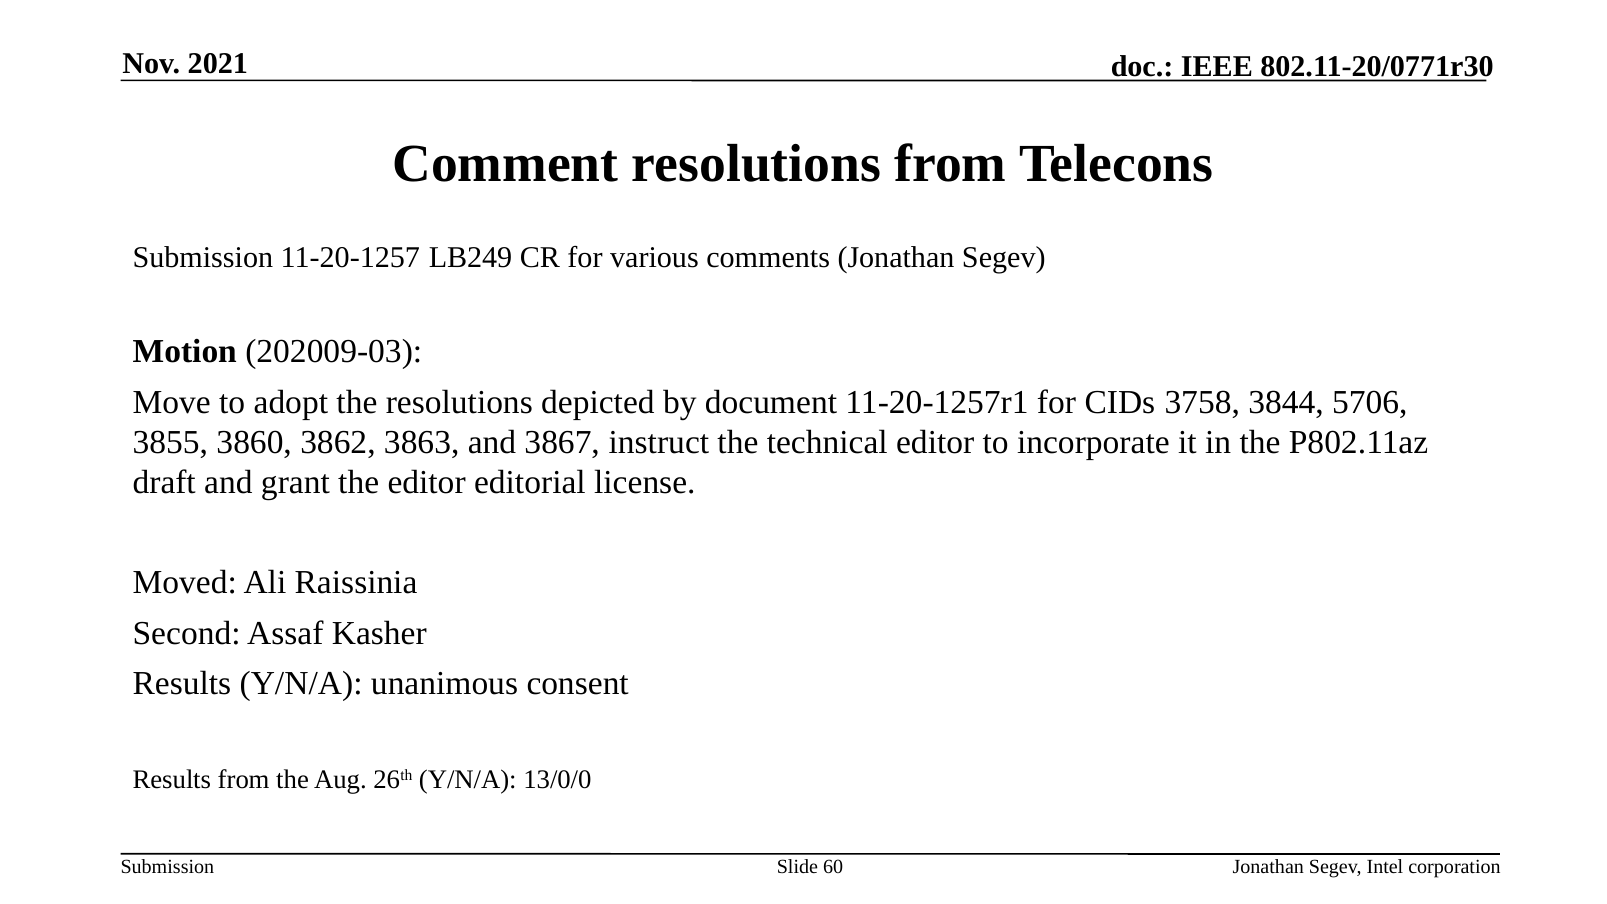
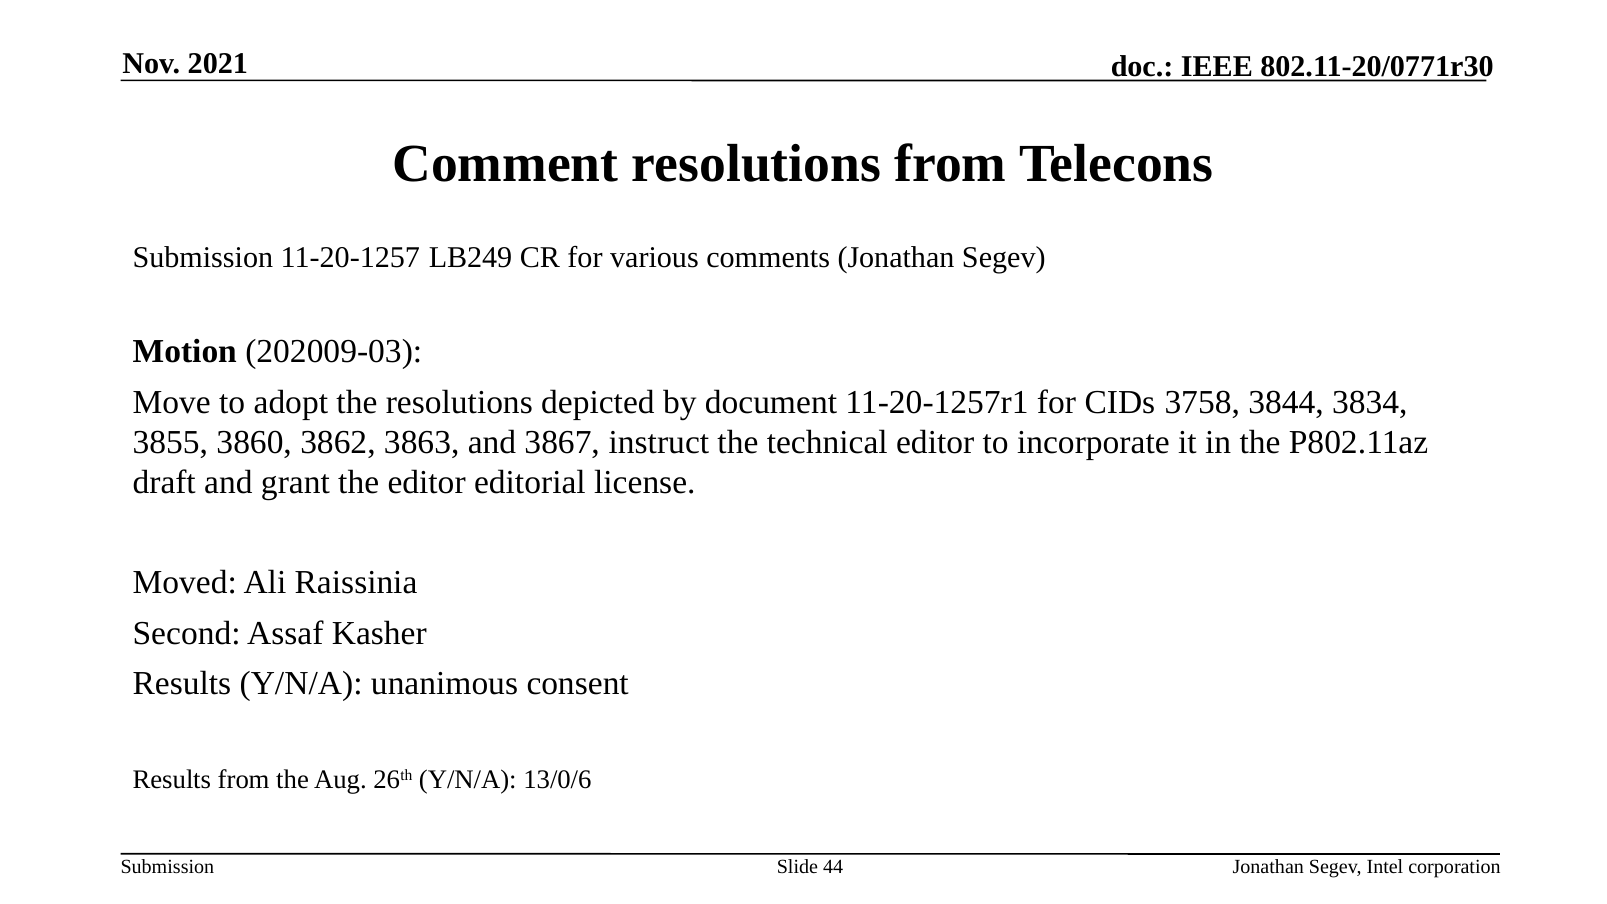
5706: 5706 -> 3834
13/0/0: 13/0/0 -> 13/0/6
60: 60 -> 44
